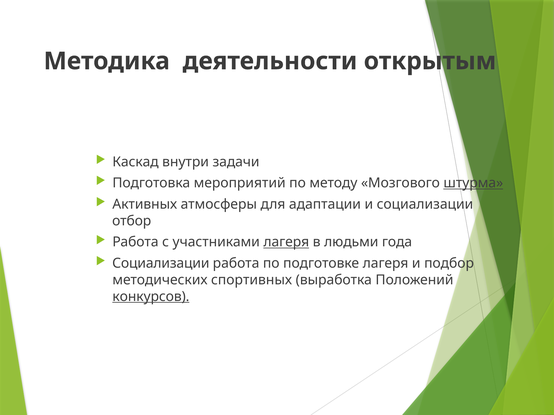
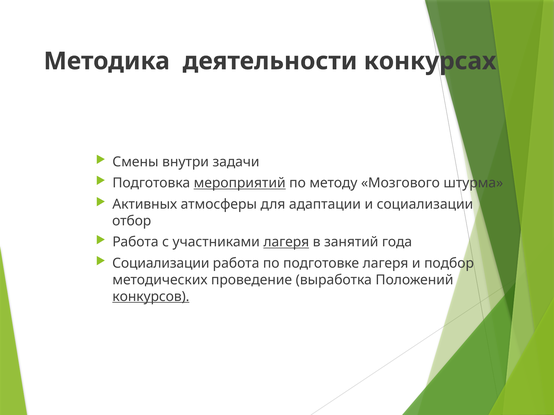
открытым: открытым -> конкурсах
Каскад: Каскад -> Смены
мероприятий underline: none -> present
штурма underline: present -> none
людьми: людьми -> занятий
спортивных: спортивных -> проведение
